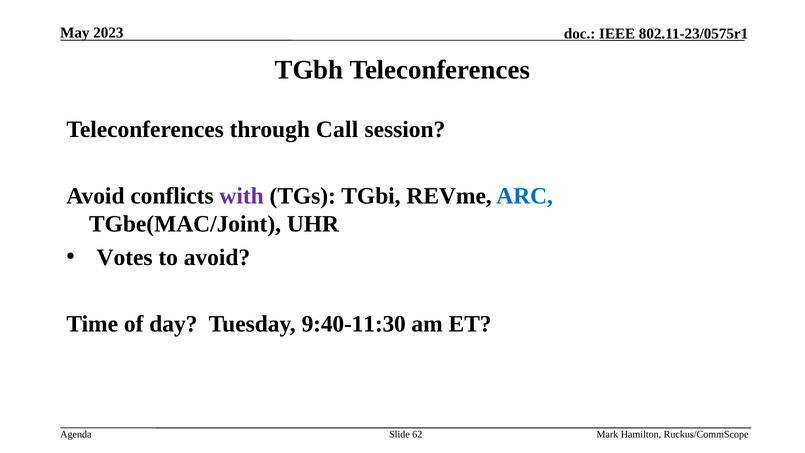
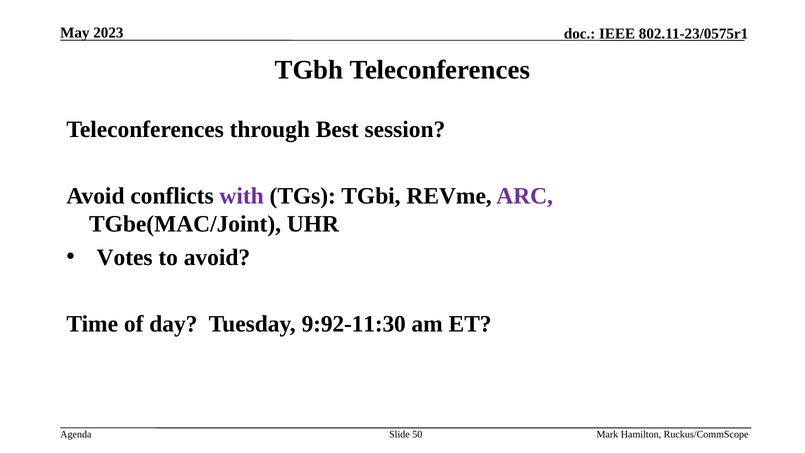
Call: Call -> Best
ARC colour: blue -> purple
9:40-11:30: 9:40-11:30 -> 9:92-11:30
62: 62 -> 50
